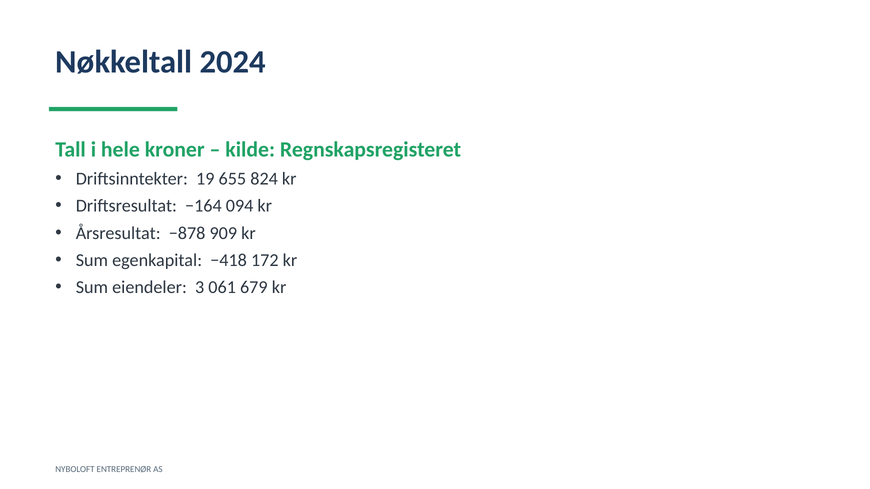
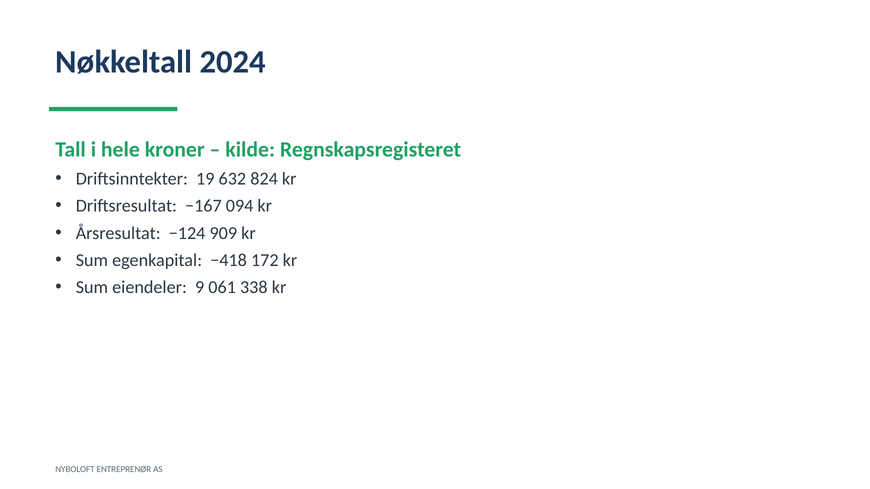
655: 655 -> 632
−164: −164 -> −167
−878: −878 -> −124
3: 3 -> 9
679: 679 -> 338
